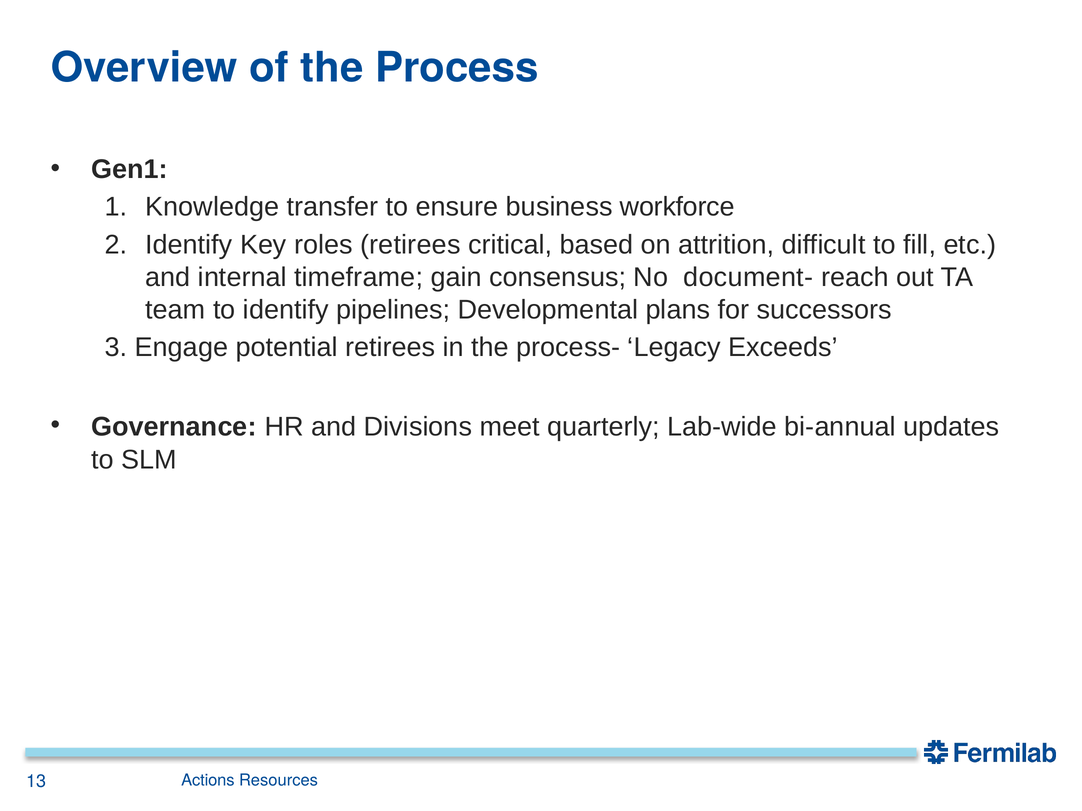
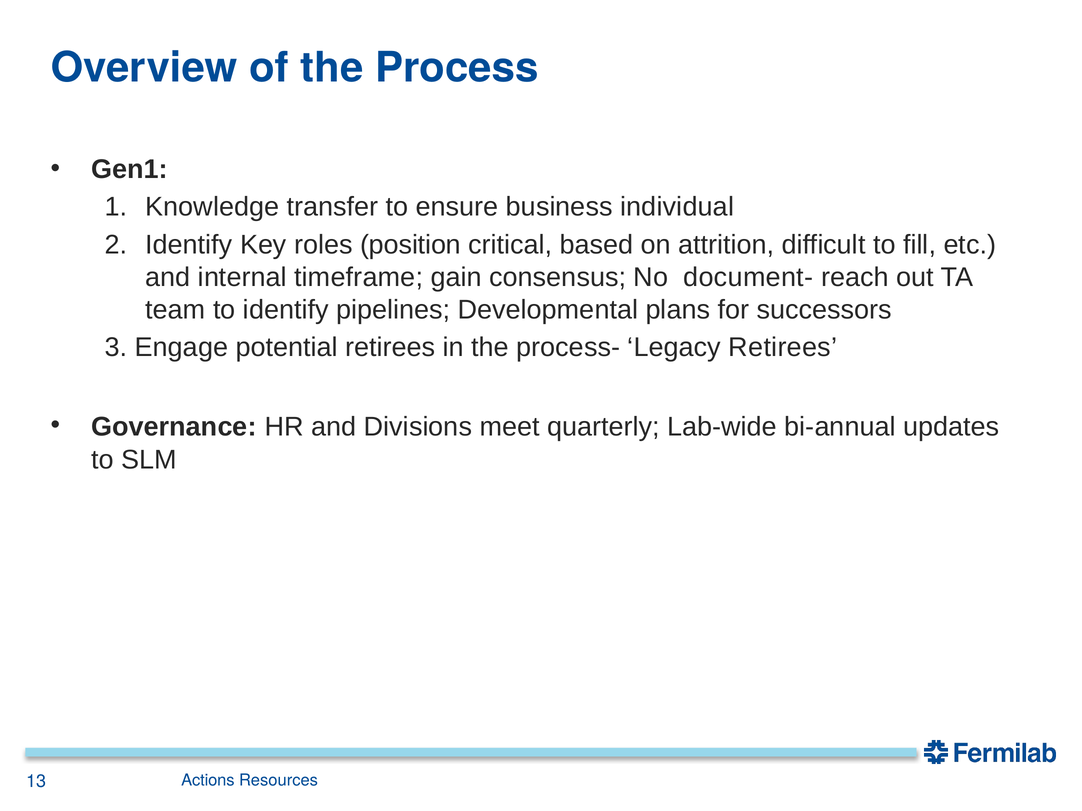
workforce: workforce -> individual
roles retirees: retirees -> position
Legacy Exceeds: Exceeds -> Retirees
